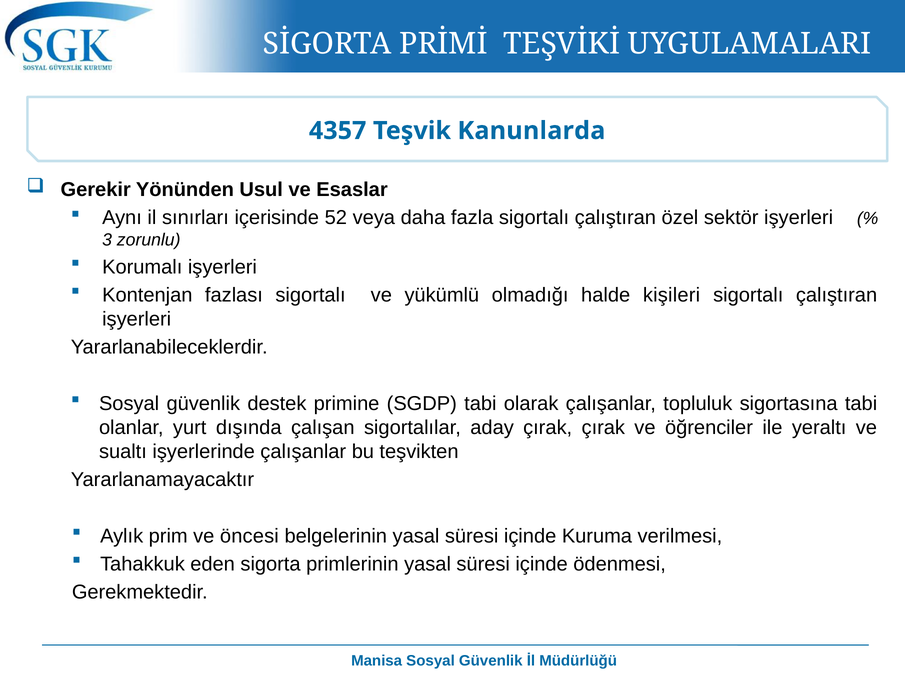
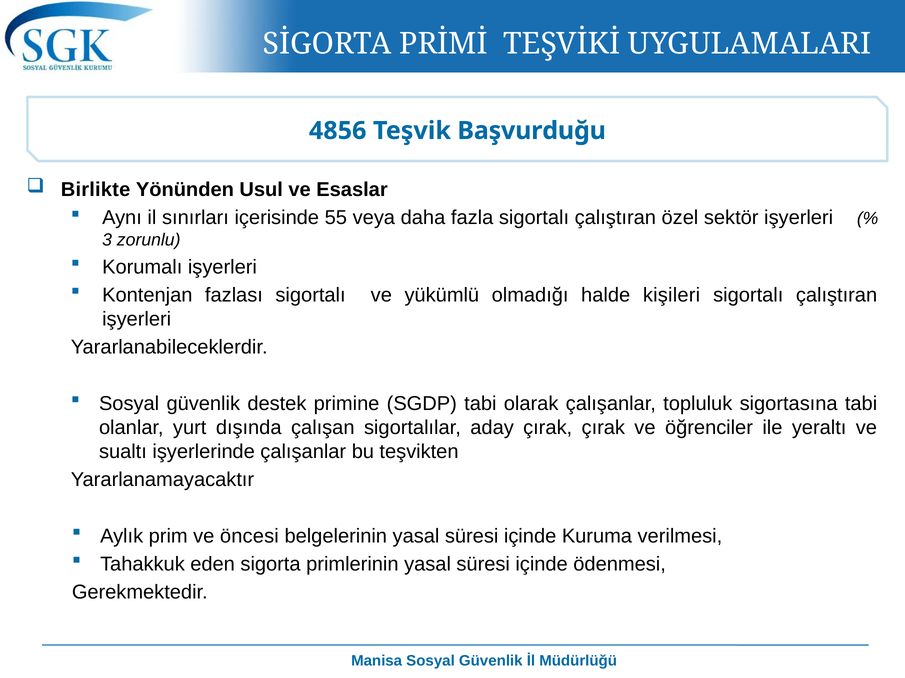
4357: 4357 -> 4856
Kanunlarda: Kanunlarda -> Başvurduğu
Gerekir: Gerekir -> Birlikte
52: 52 -> 55
